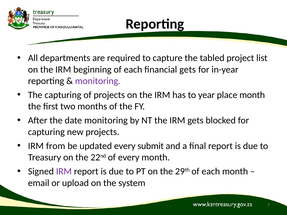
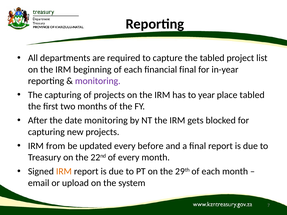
financial gets: gets -> final
place month: month -> tabled
submit: submit -> before
IRM at (64, 172) colour: purple -> orange
